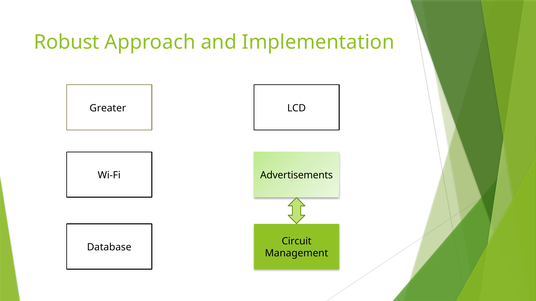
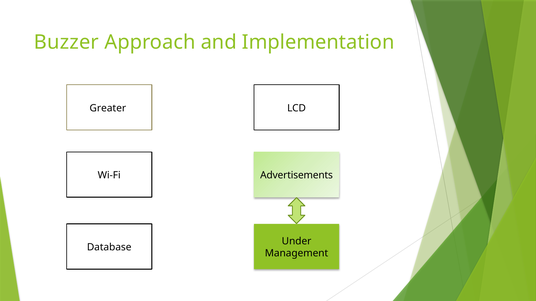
Robust: Robust -> Buzzer
Circuit: Circuit -> Under
